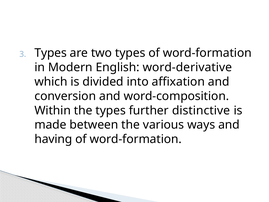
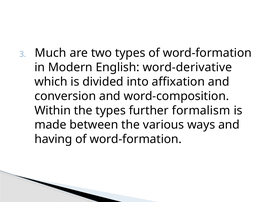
Types at (51, 53): Types -> Much
distinctive: distinctive -> formalism
